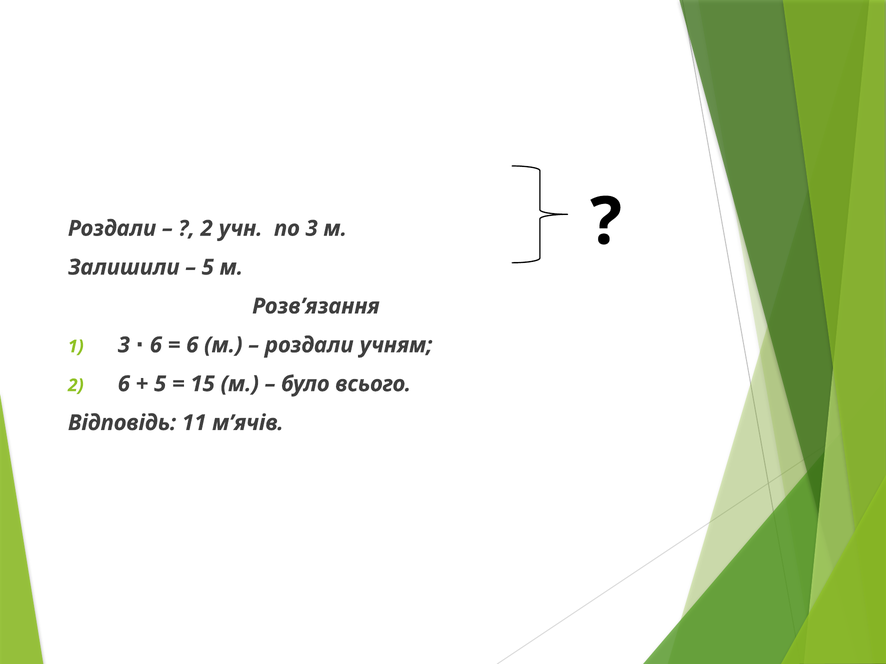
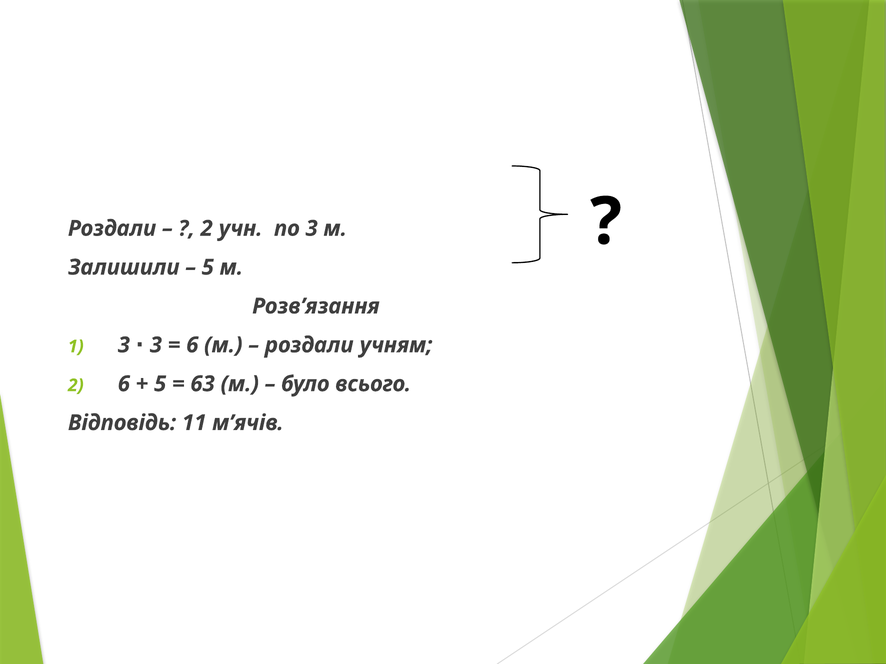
3 6: 6 -> 3
15: 15 -> 63
